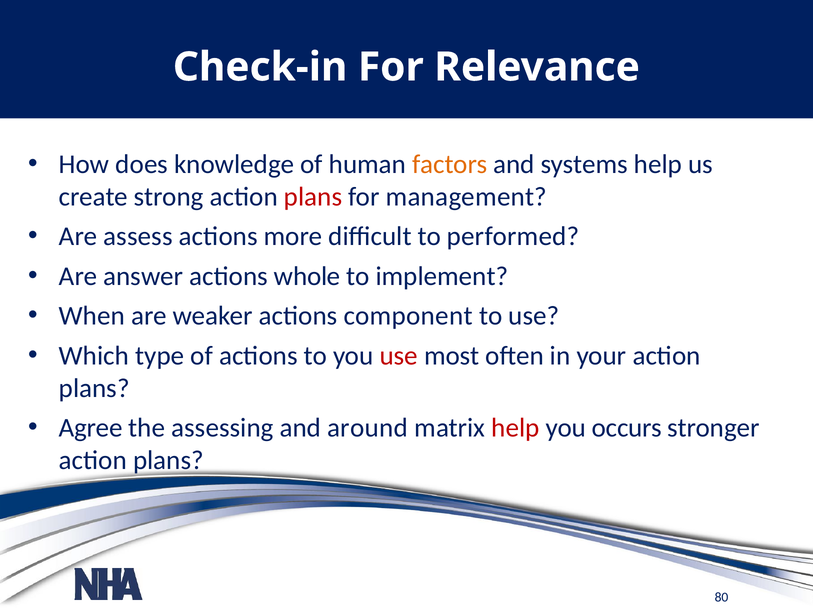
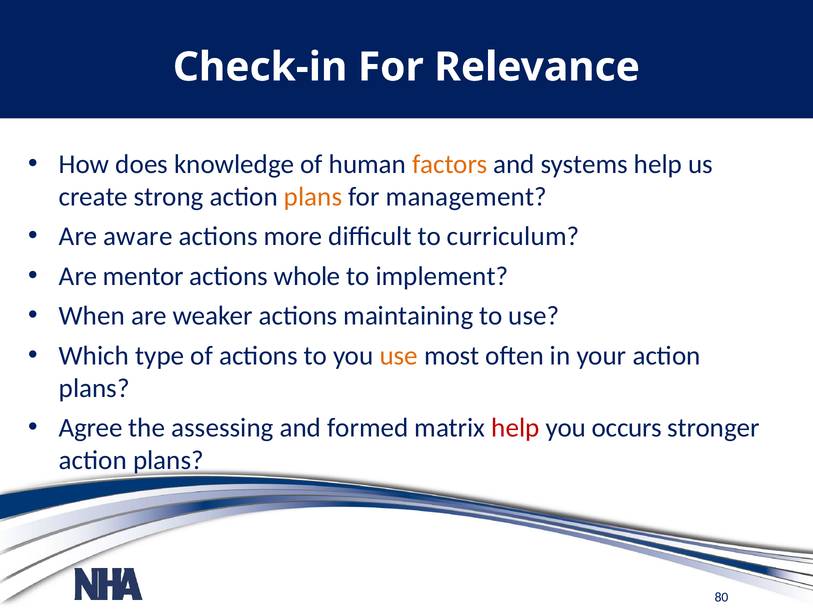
plans at (313, 197) colour: red -> orange
assess: assess -> aware
performed: performed -> curriculum
answer: answer -> mentor
component: component -> maintaining
use at (399, 356) colour: red -> orange
around: around -> formed
